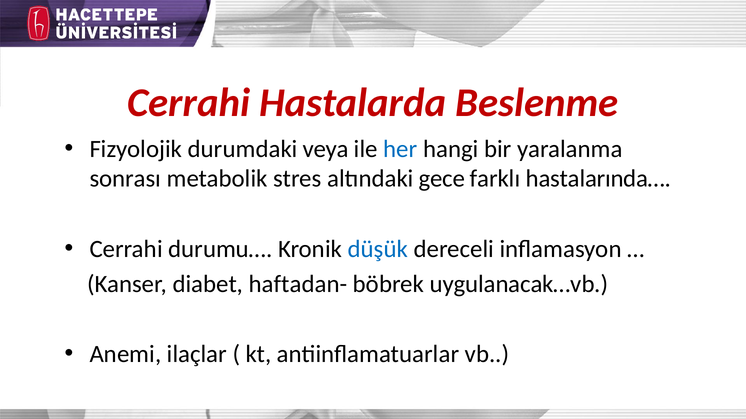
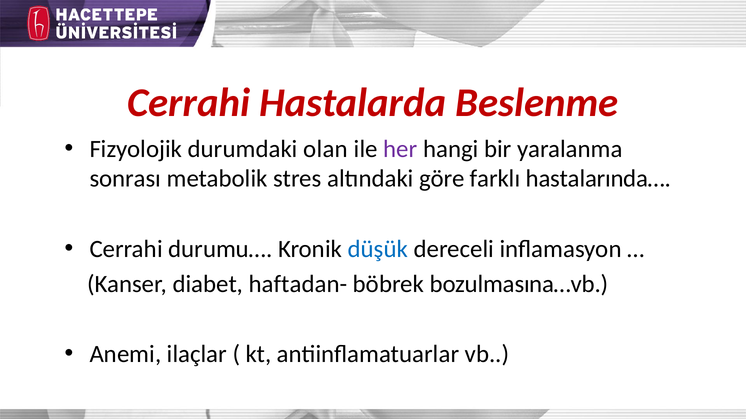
veya: veya -> olan
her colour: blue -> purple
gece: gece -> göre
uygulanacak…vb: uygulanacak…vb -> bozulmasına…vb
